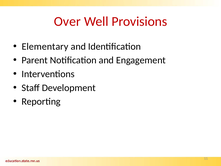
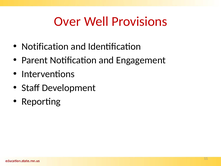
Elementary at (45, 46): Elementary -> Notification
